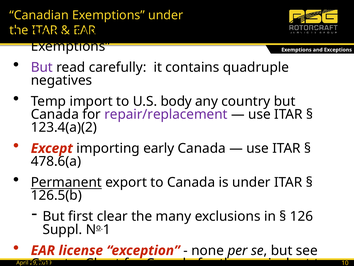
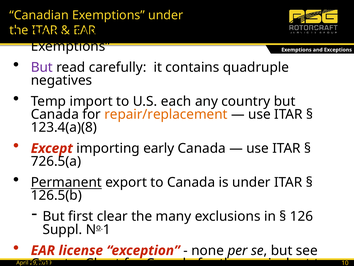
body: body -> each
repair/replacement colour: purple -> orange
123.4(a)(2: 123.4(a)(2 -> 123.4(a)(8
478.6(a: 478.6(a -> 726.5(a
